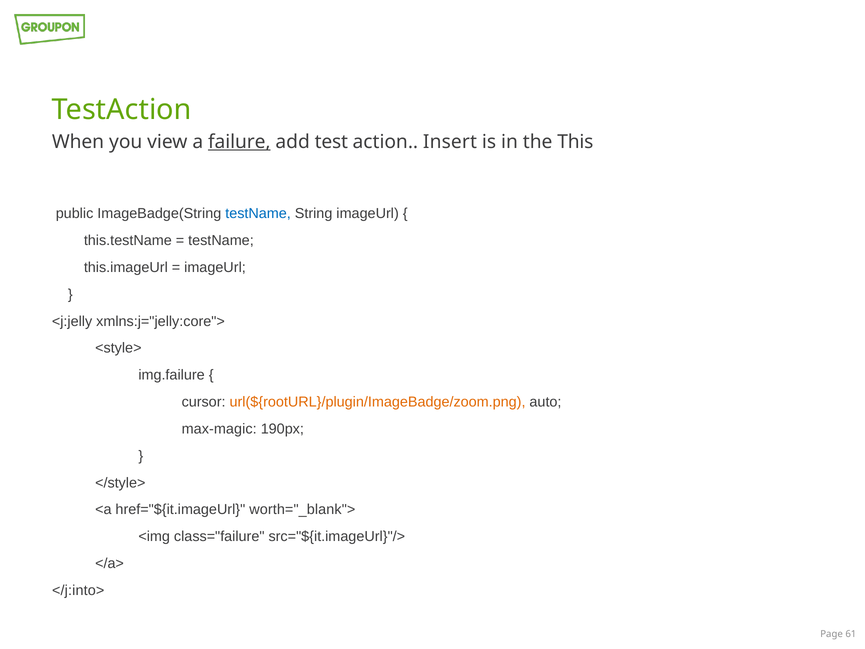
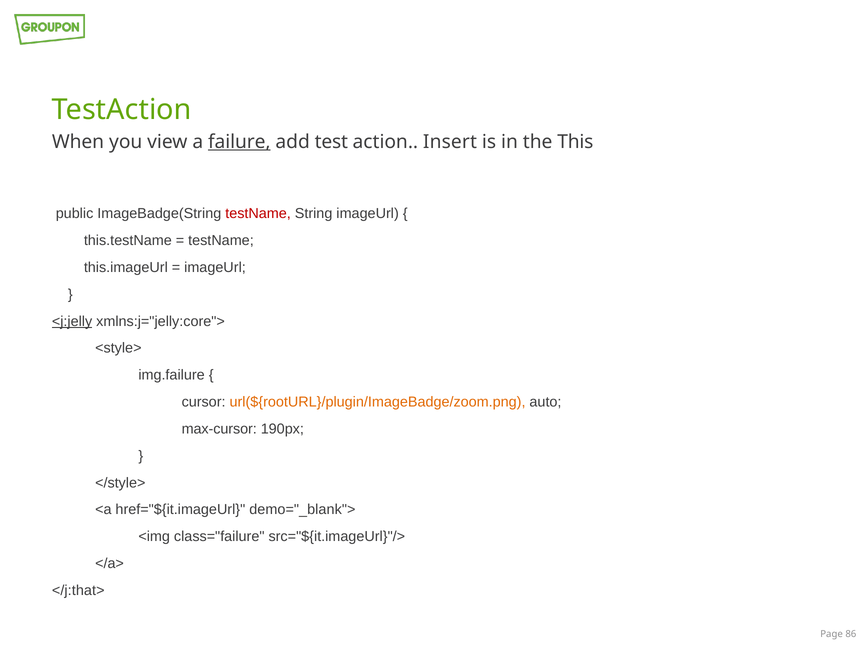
testName at (258, 214) colour: blue -> red
<j:jelly underline: none -> present
max-magic: max-magic -> max-cursor
worth="_blank">: worth="_blank"> -> demo="_blank">
</j:into>: </j:into> -> </j:that>
61: 61 -> 86
